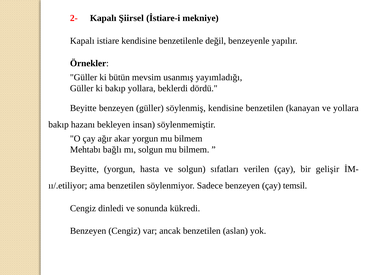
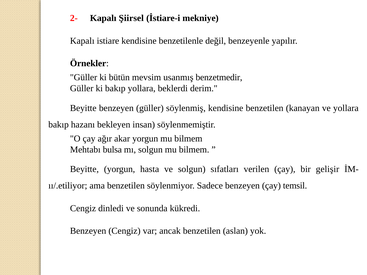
yayımladığı: yayımladığı -> benzetmedir
dördü: dördü -> derim
bağlı: bağlı -> bulsa
